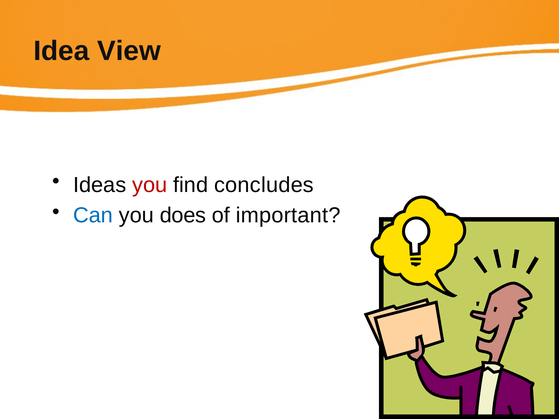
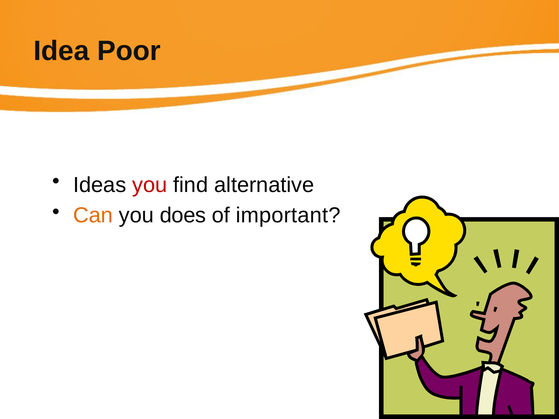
View: View -> Poor
concludes: concludes -> alternative
Can colour: blue -> orange
